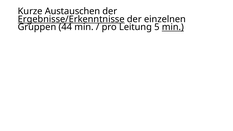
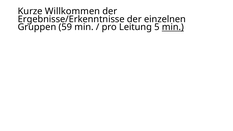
Austauschen: Austauschen -> Willkommen
Ergebnisse/Erkenntnisse underline: present -> none
44: 44 -> 59
